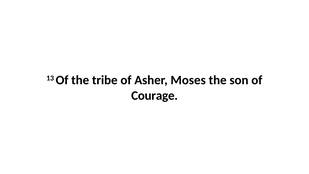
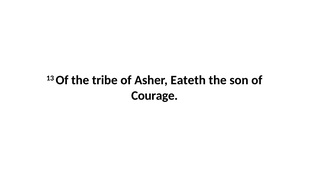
Moses: Moses -> Eateth
